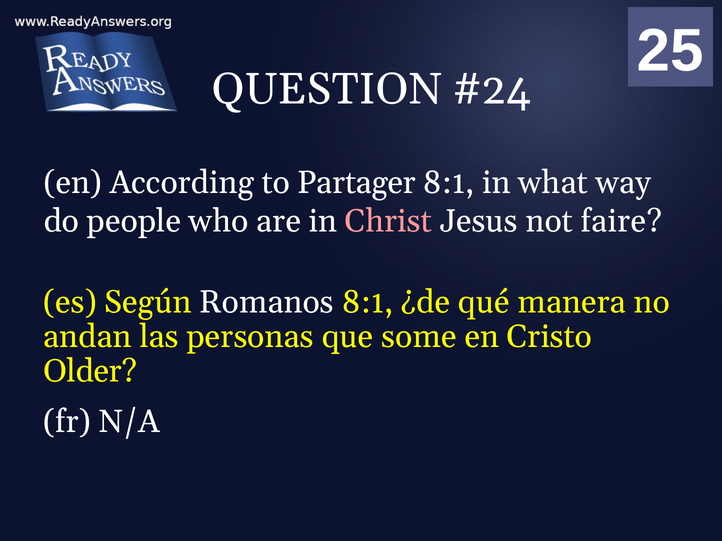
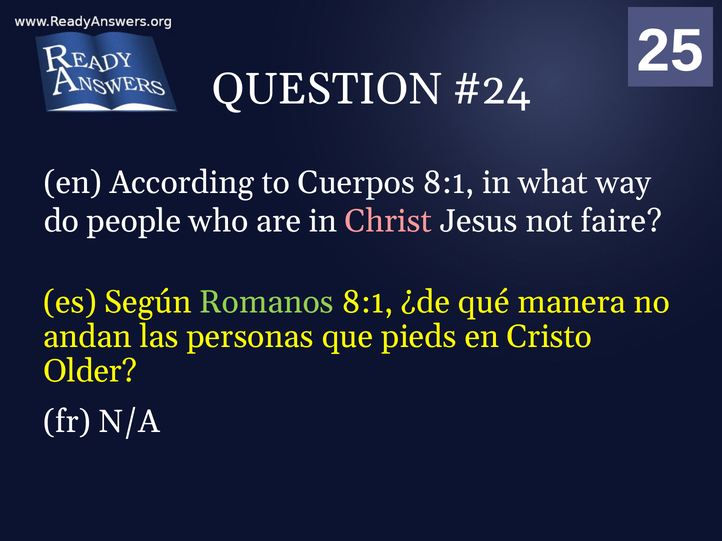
Partager: Partager -> Cuerpos
Romanos colour: white -> light green
some: some -> pieds
